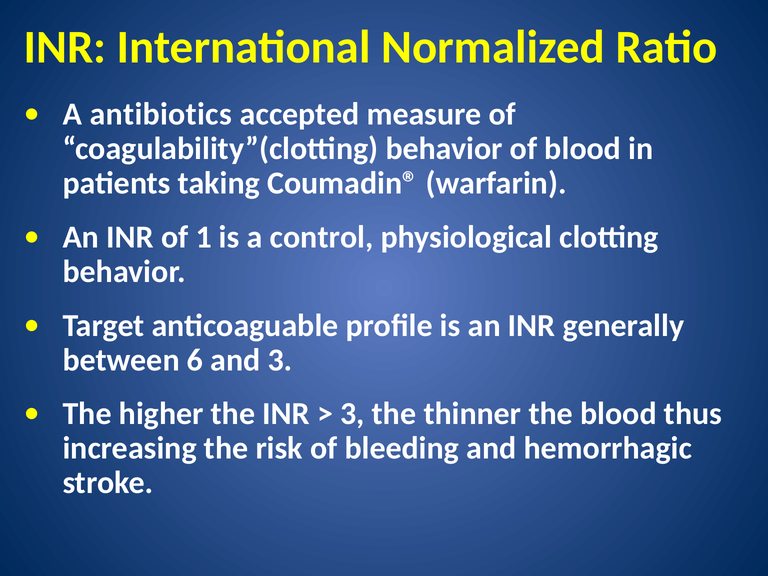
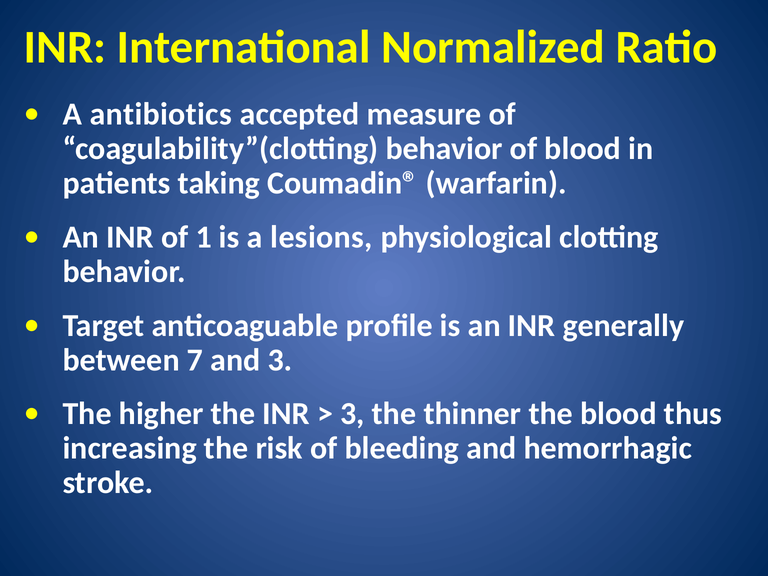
control: control -> lesions
6: 6 -> 7
